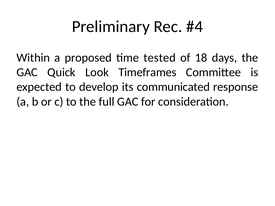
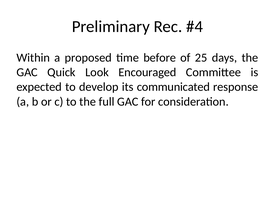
tested: tested -> before
18: 18 -> 25
Timeframes: Timeframes -> Encouraged
